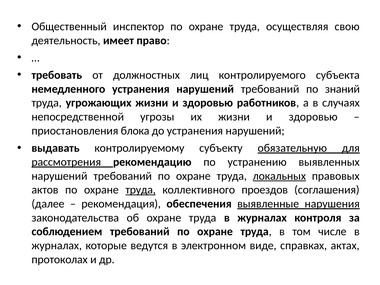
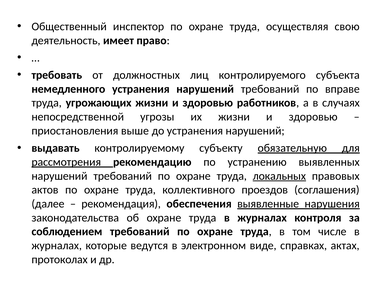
знаний: знаний -> вправе
блока: блока -> выше
труда at (141, 190) underline: present -> none
